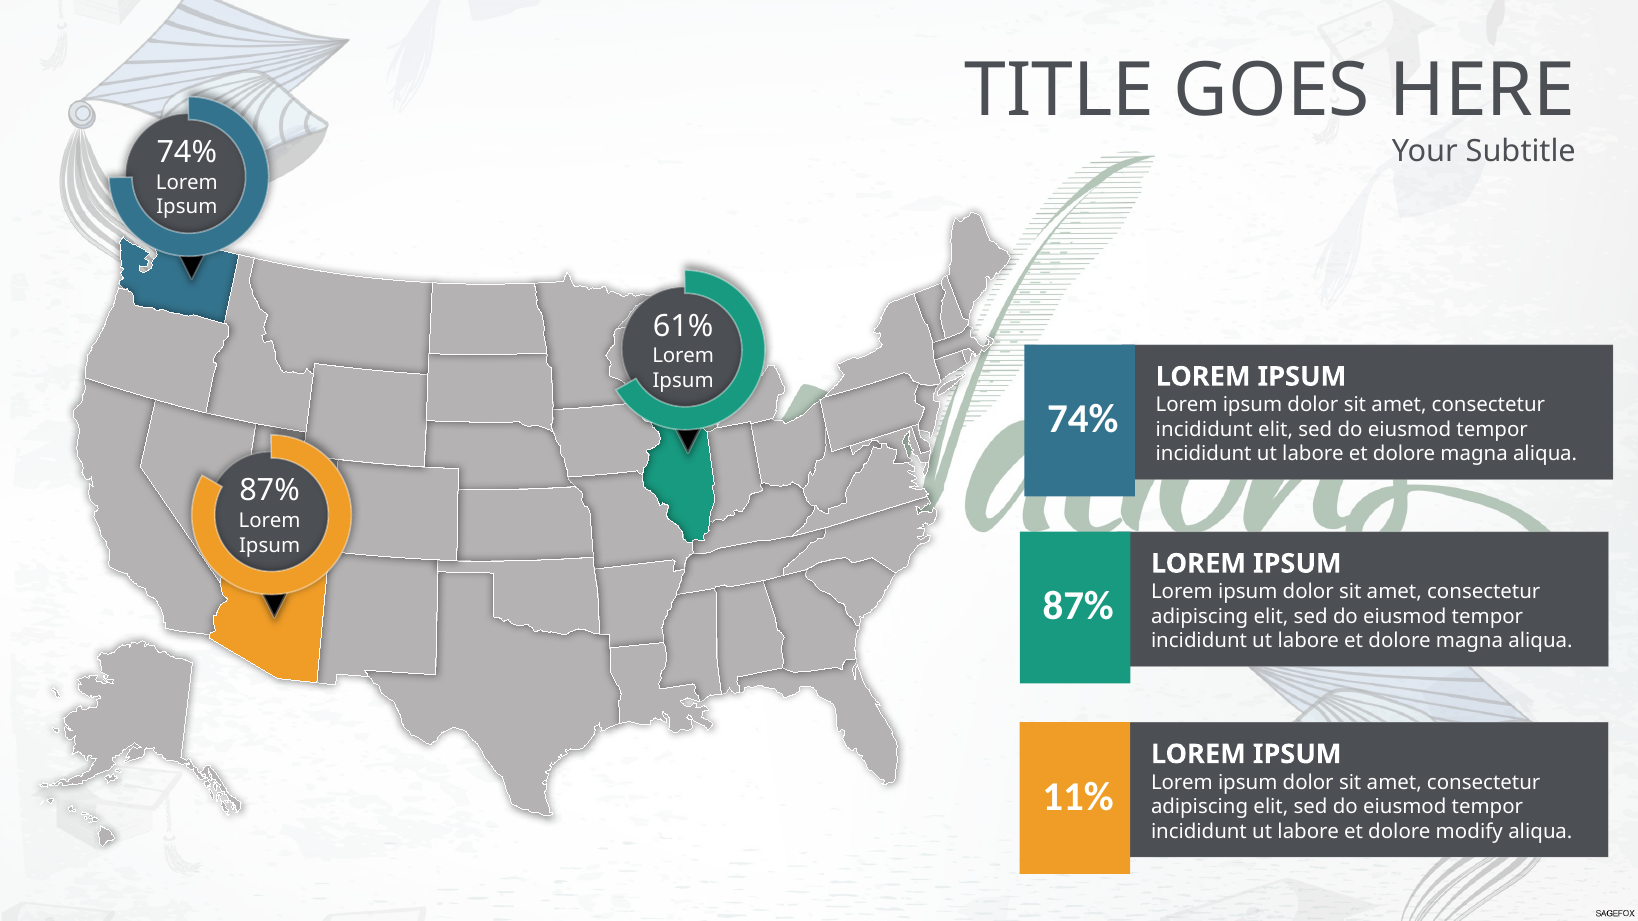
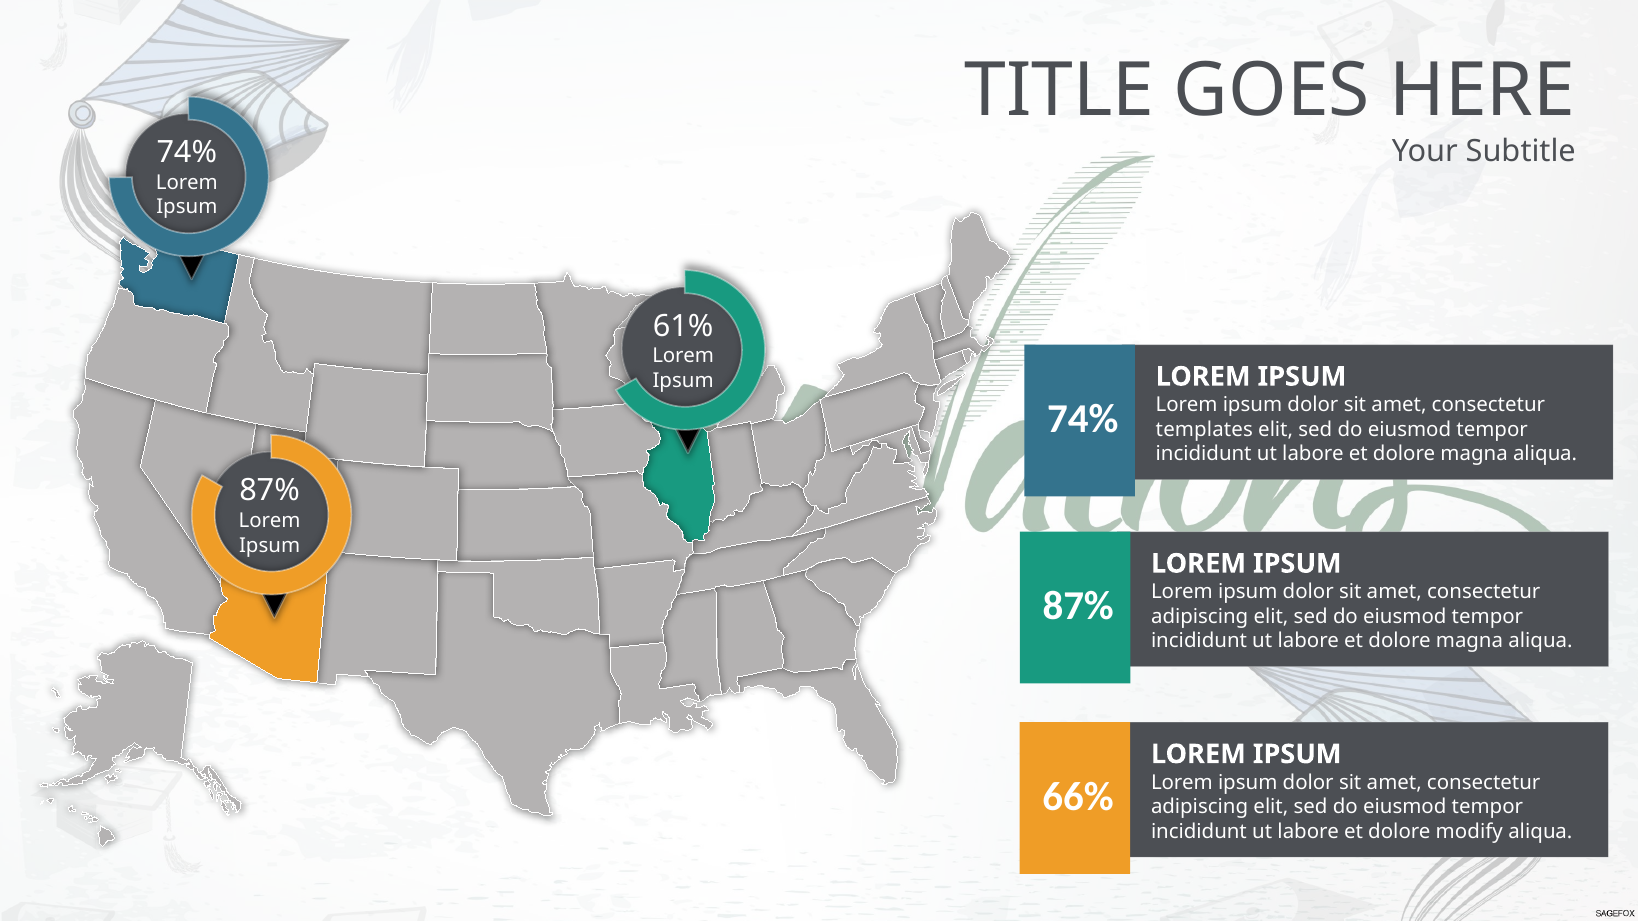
incididunt at (1204, 430): incididunt -> templates
11%: 11% -> 66%
